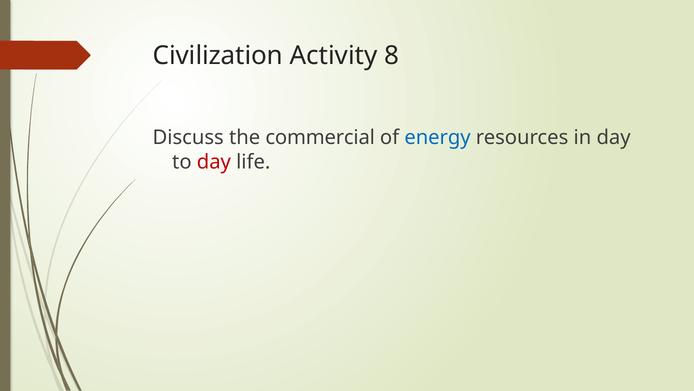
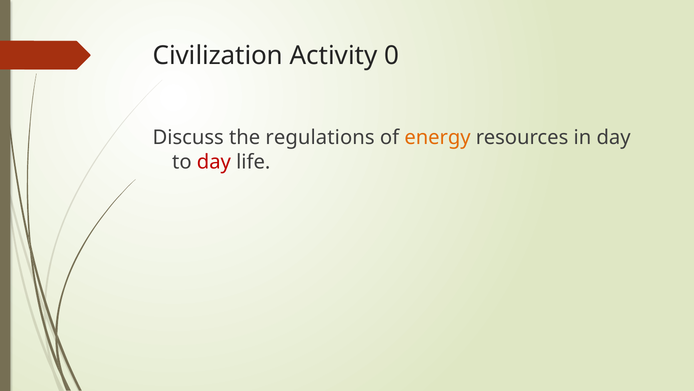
8: 8 -> 0
commercial: commercial -> regulations
energy colour: blue -> orange
